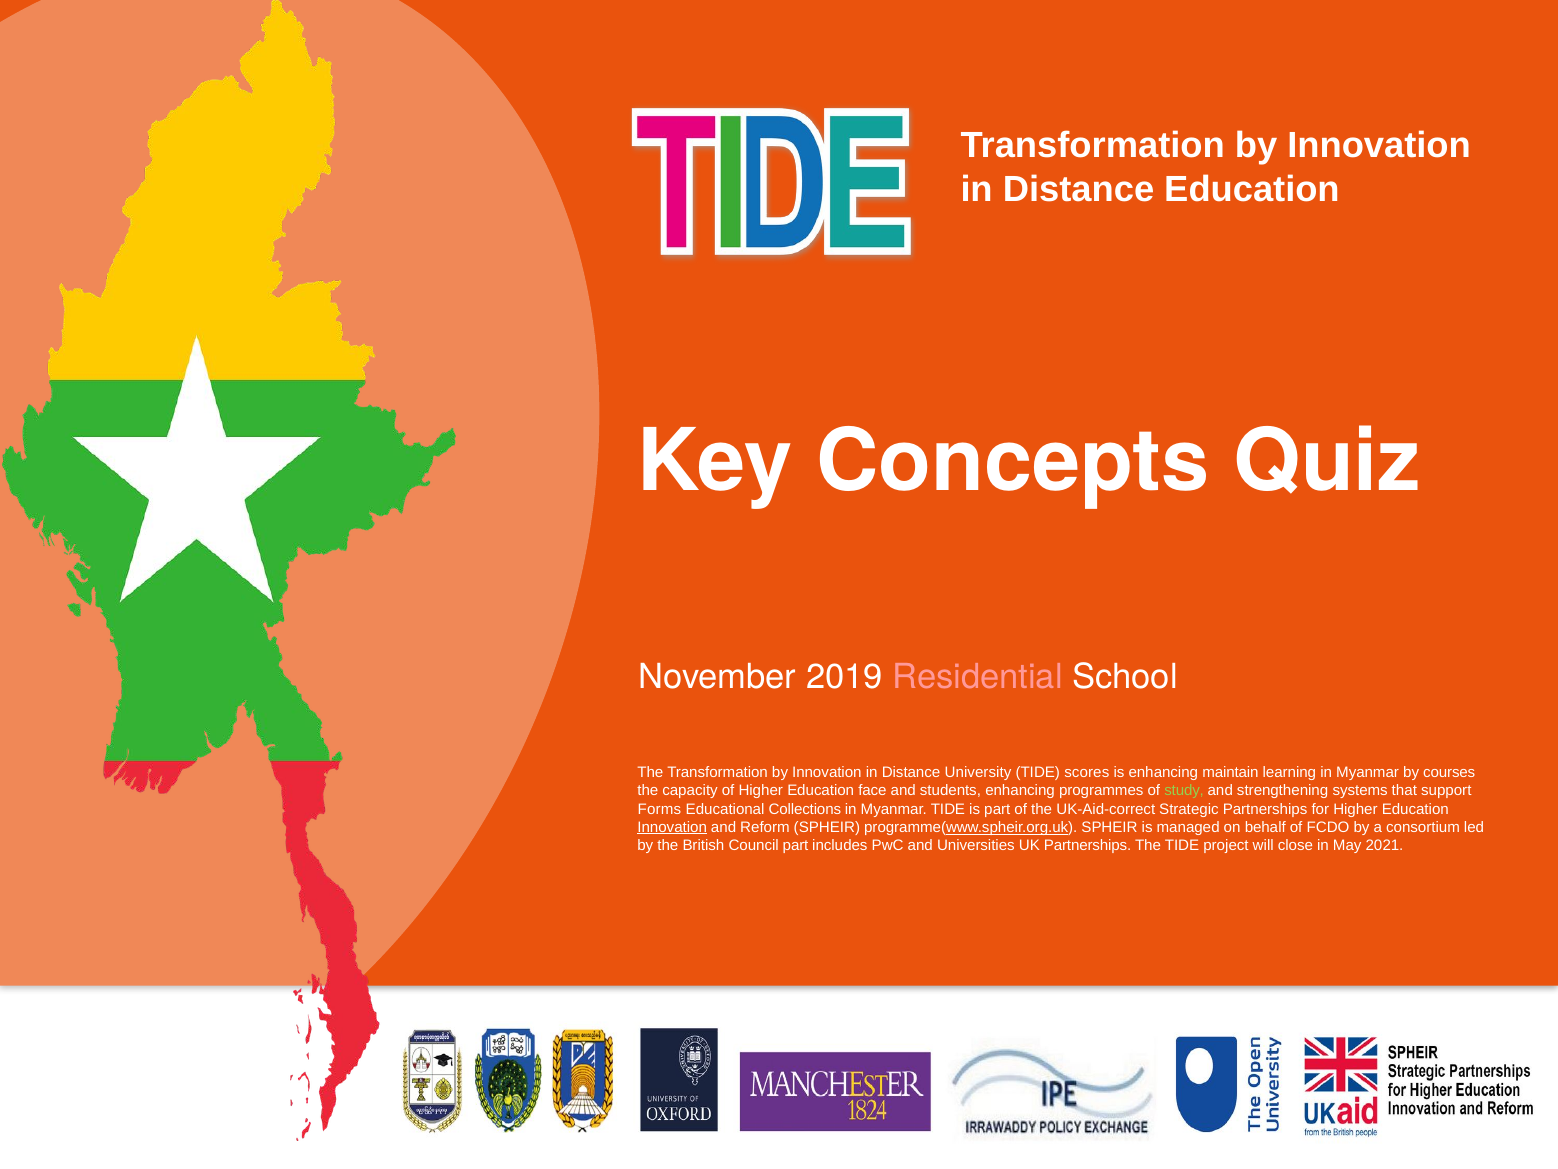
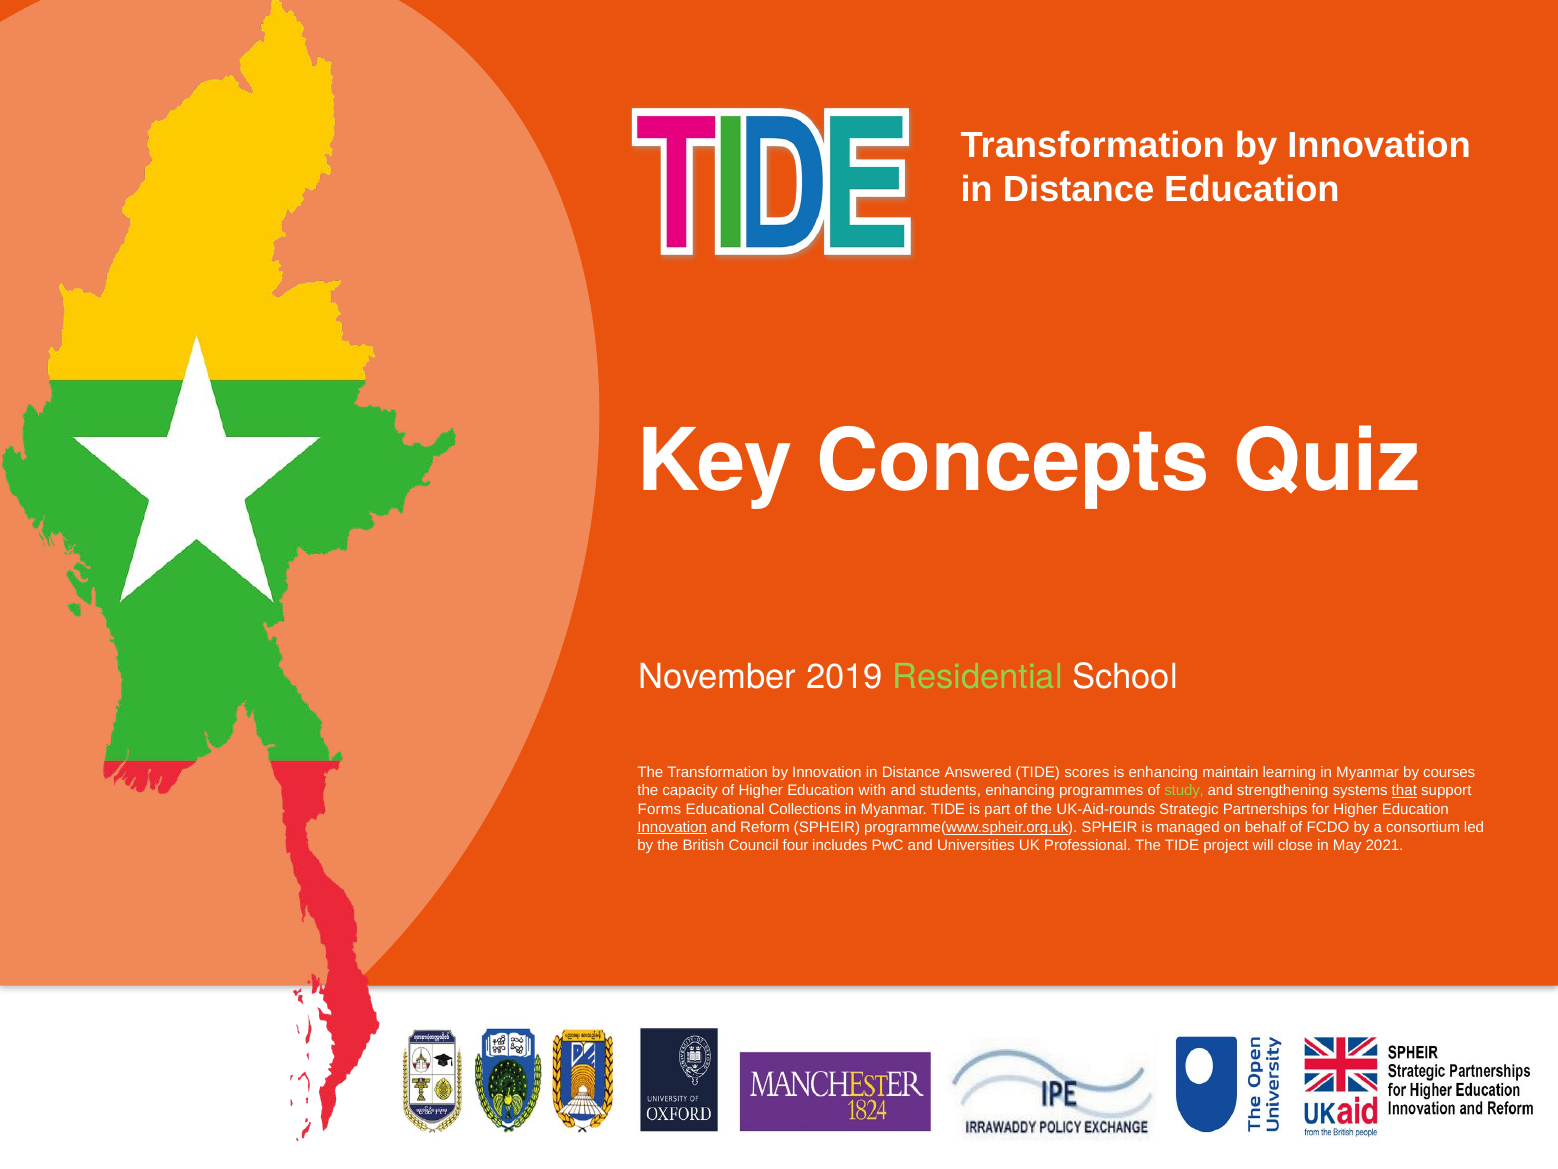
Residential colour: pink -> light green
University: University -> Answered
face: face -> with
that underline: none -> present
UK-Aid-correct: UK-Aid-correct -> UK-Aid-rounds
Council part: part -> four
UK Partnerships: Partnerships -> Professional
